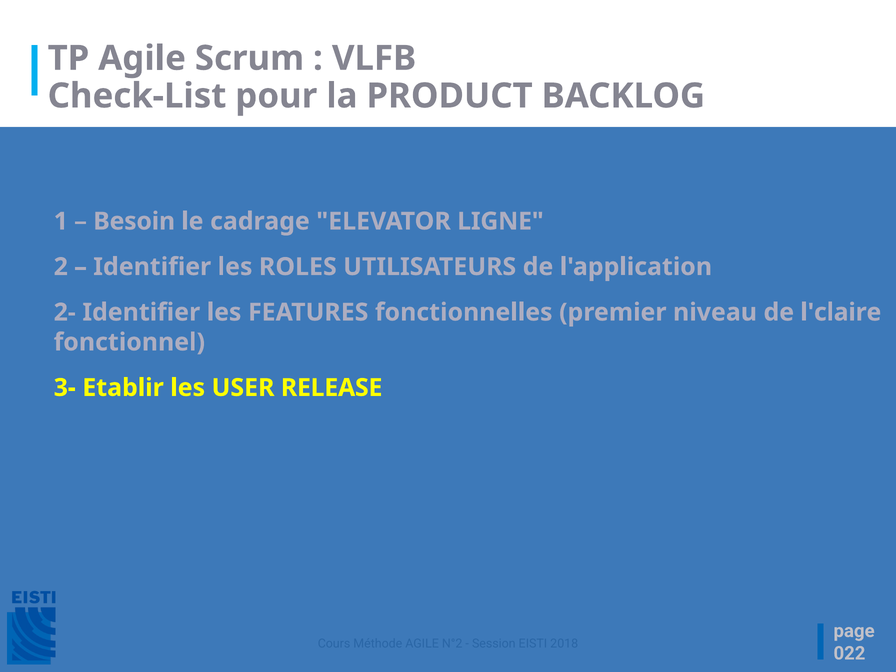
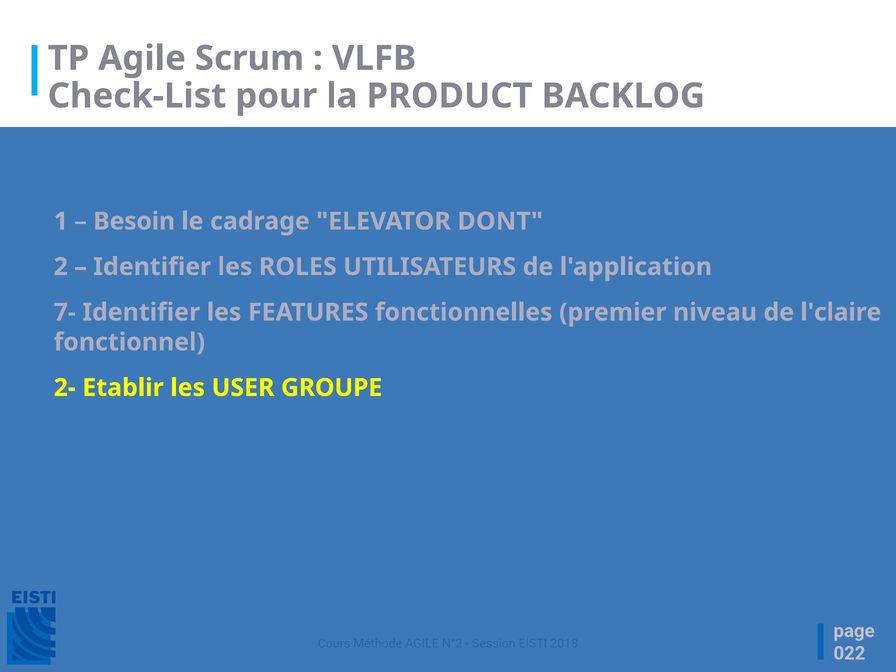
LIGNE: LIGNE -> DONT
2-: 2- -> 7-
3-: 3- -> 2-
RELEASE: RELEASE -> GROUPE
